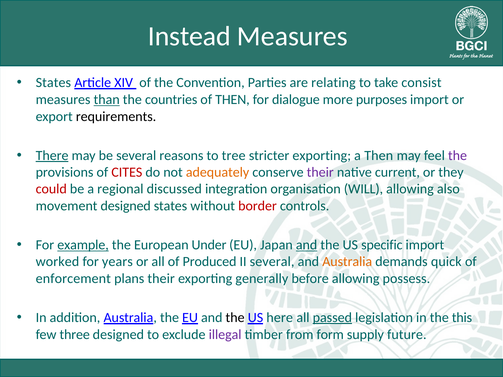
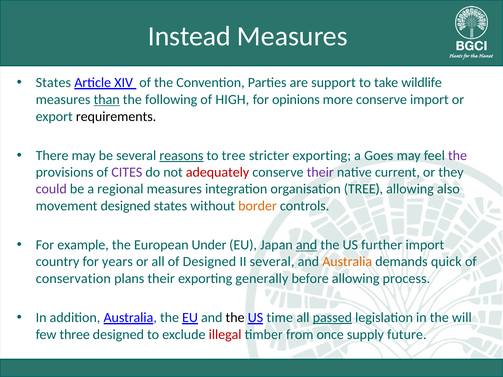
relating: relating -> support
consist: consist -> wildlife
countries: countries -> following
of THEN: THEN -> HIGH
dialogue: dialogue -> opinions
more purposes: purposes -> conserve
There underline: present -> none
reasons underline: none -> present
a Then: Then -> Goes
CITES colour: red -> purple
adequately colour: orange -> red
could colour: red -> purple
regional discussed: discussed -> measures
organisation WILL: WILL -> TREE
border colour: red -> orange
example underline: present -> none
specific: specific -> further
worked: worked -> country
of Produced: Produced -> Designed
enforcement: enforcement -> conservation
possess: possess -> process
here: here -> time
this: this -> will
illegal colour: purple -> red
form: form -> once
